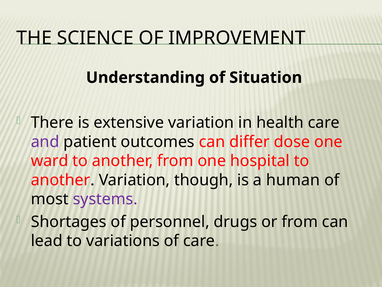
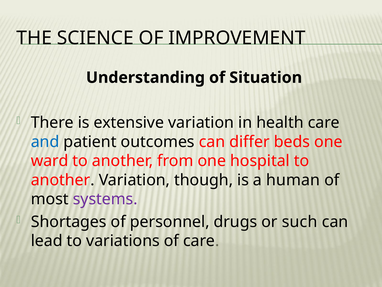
and colour: purple -> blue
dose: dose -> beds
or from: from -> such
